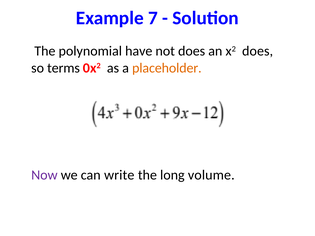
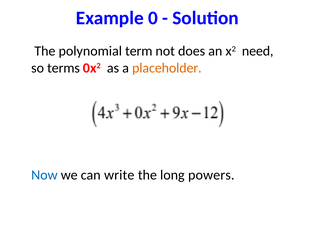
7: 7 -> 0
have: have -> term
x2 does: does -> need
Now colour: purple -> blue
volume: volume -> powers
